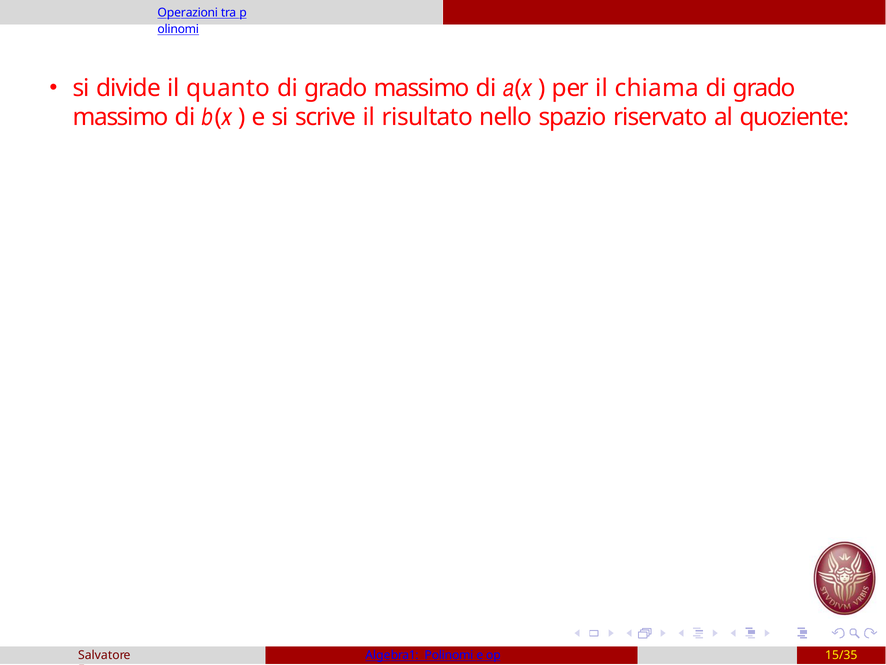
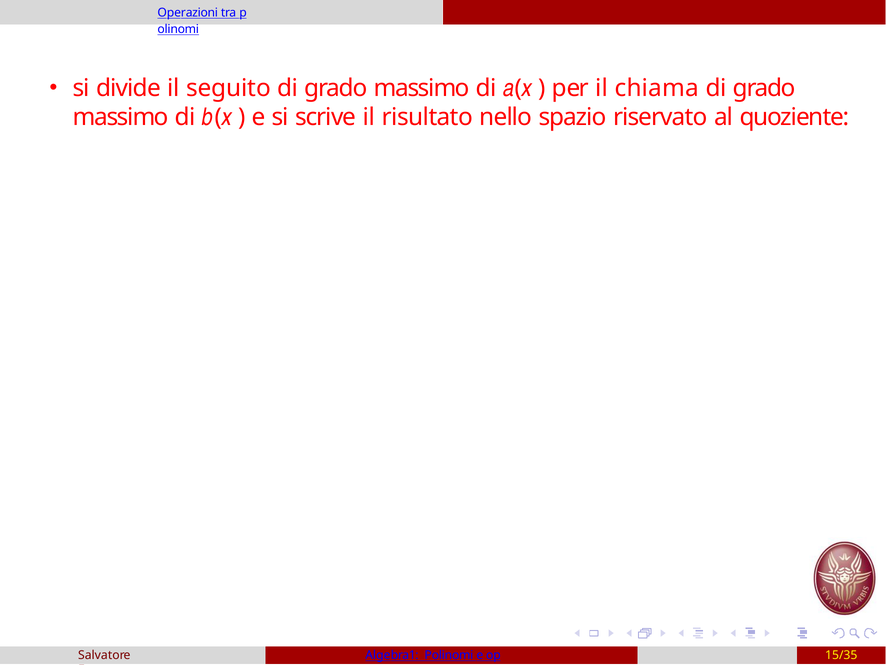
quanto: quanto -> seguito
